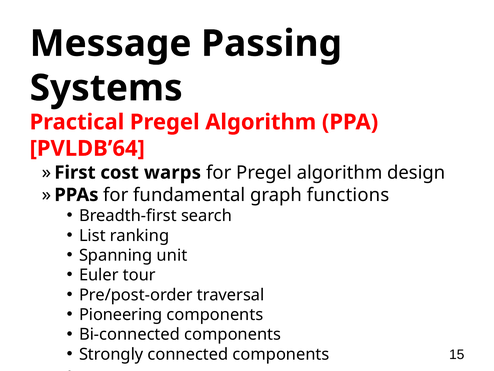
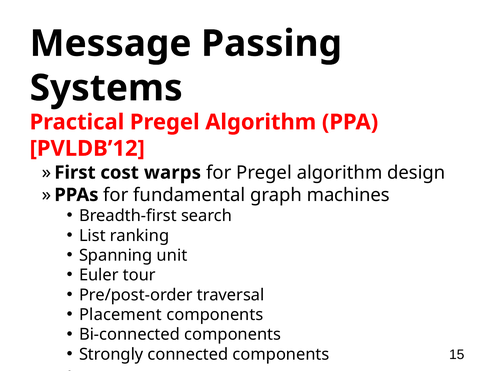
PVLDB’64: PVLDB’64 -> PVLDB’12
functions: functions -> machines
Pioneering: Pioneering -> Placement
